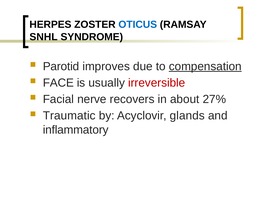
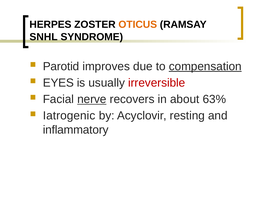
OTICUS colour: blue -> orange
FACE: FACE -> EYES
nerve underline: none -> present
27%: 27% -> 63%
Traumatic: Traumatic -> Iatrogenic
glands: glands -> resting
